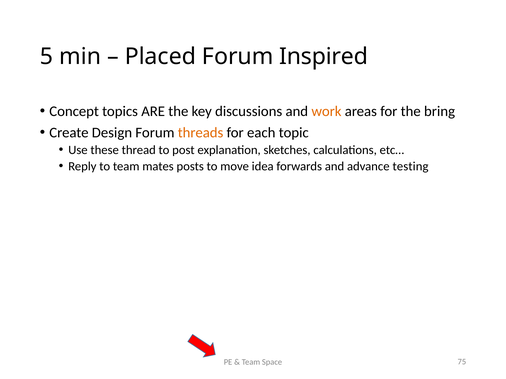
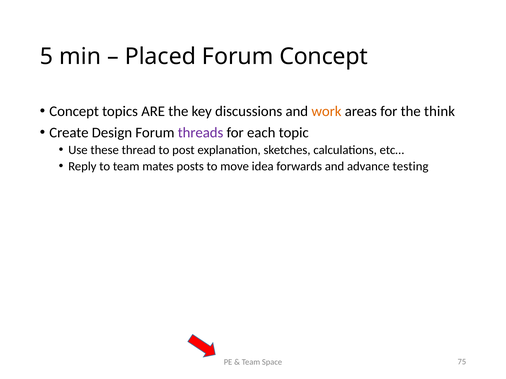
Forum Inspired: Inspired -> Concept
bring: bring -> think
threads colour: orange -> purple
